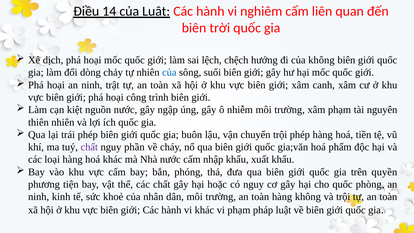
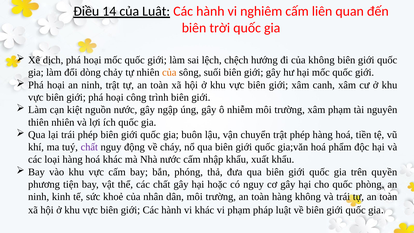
của at (169, 73) colour: blue -> orange
chuyển trội: trội -> trật
phần: phần -> động
và trội: trội -> trái
